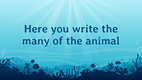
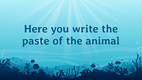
many: many -> paste
